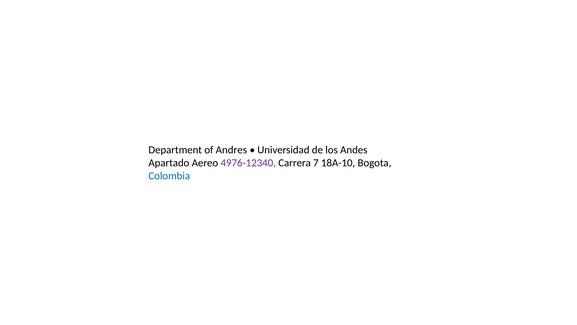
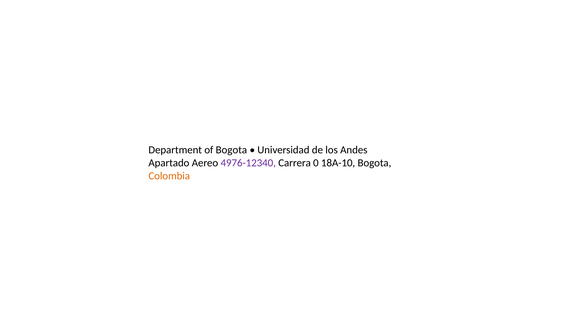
of Andres: Andres -> Bogota
7: 7 -> 0
Colombia colour: blue -> orange
